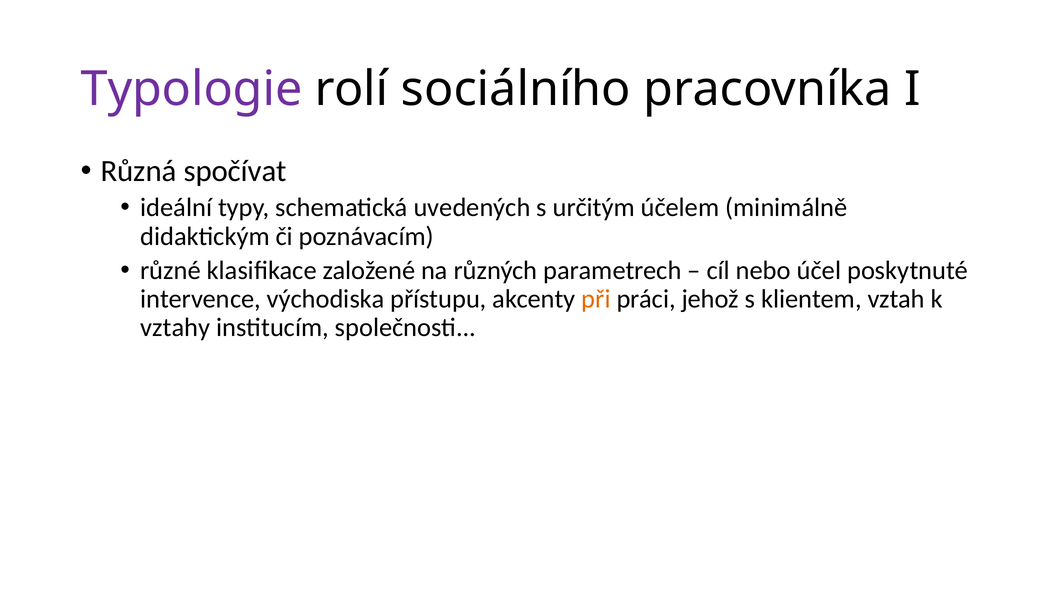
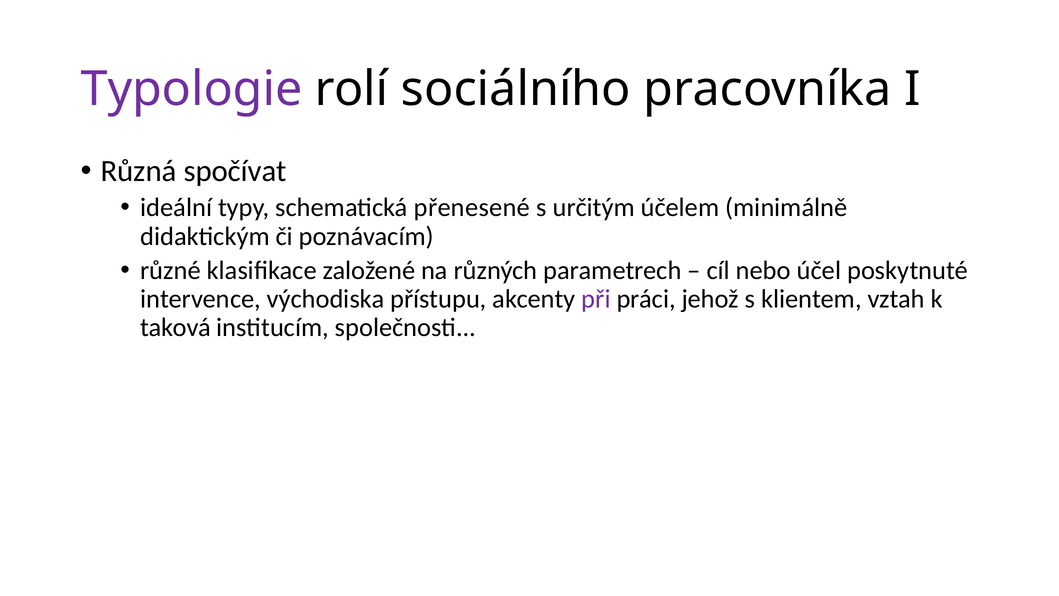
uvedených: uvedených -> přenesené
při colour: orange -> purple
vztahy: vztahy -> taková
